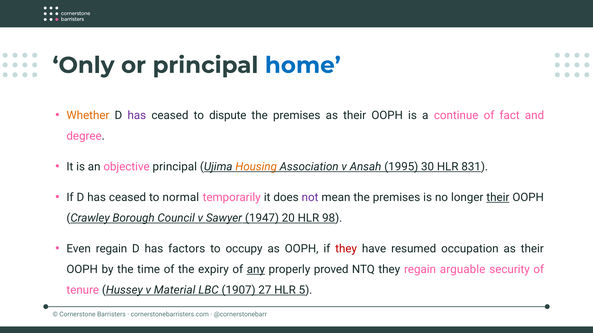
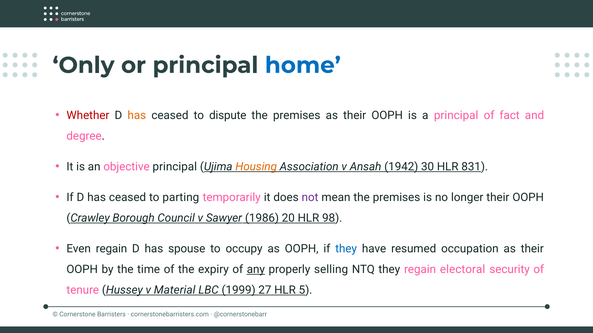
Whether colour: orange -> red
has at (137, 116) colour: purple -> orange
a continue: continue -> principal
1995: 1995 -> 1942
normal: normal -> parting
their at (498, 198) underline: present -> none
1947: 1947 -> 1986
factors: factors -> spouse
they at (346, 249) colour: red -> blue
proved: proved -> selling
arguable: arguable -> electoral
1907: 1907 -> 1999
